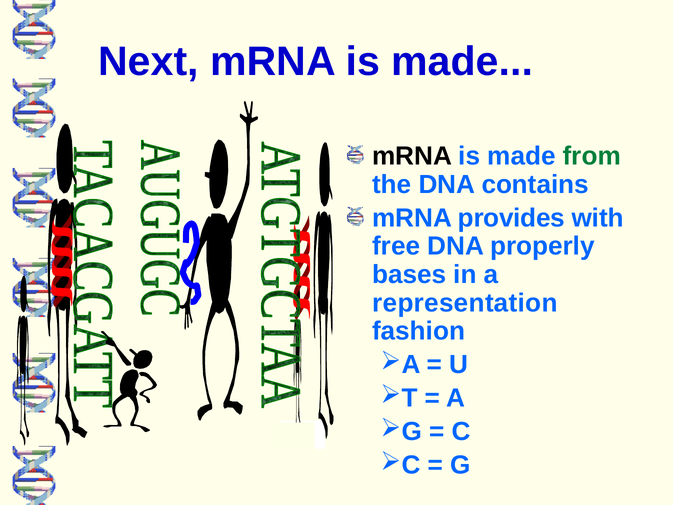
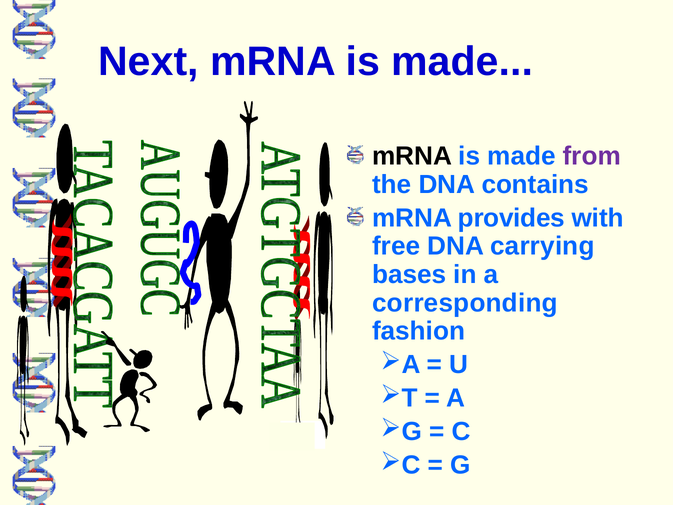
from colour: green -> purple
properly: properly -> carrying
representation: representation -> corresponding
